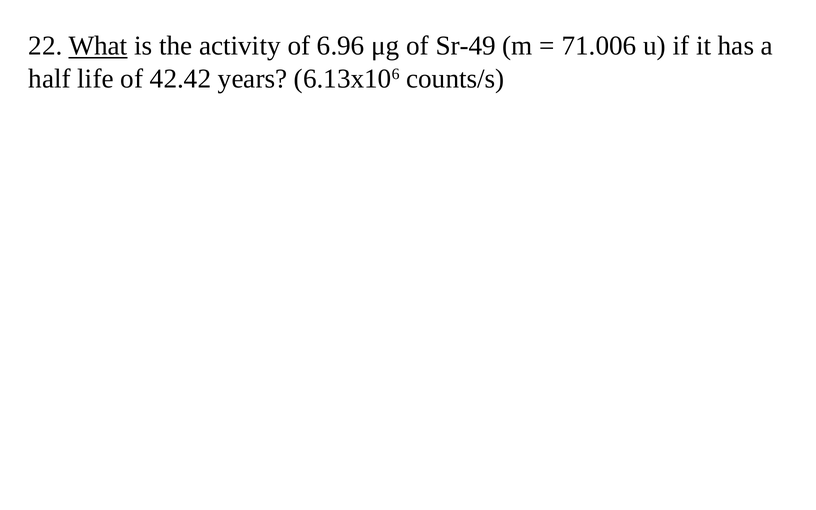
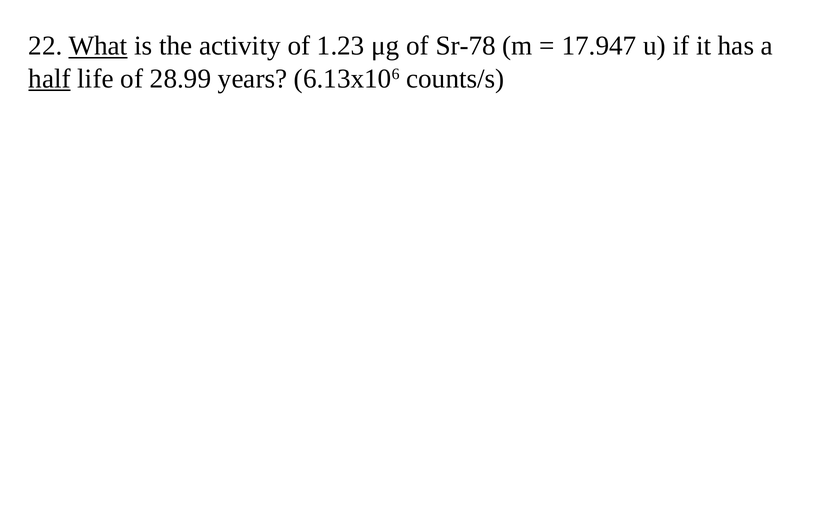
6.96: 6.96 -> 1.23
Sr-49: Sr-49 -> Sr-78
71.006: 71.006 -> 17.947
half underline: none -> present
42.42: 42.42 -> 28.99
